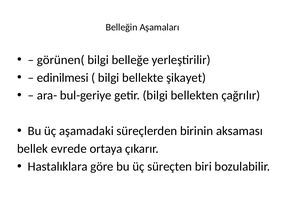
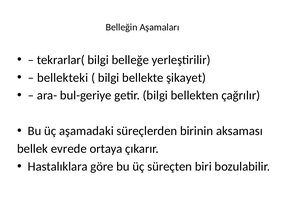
görünen(: görünen( -> tekrarlar(
edinilmesi: edinilmesi -> bellekteki
